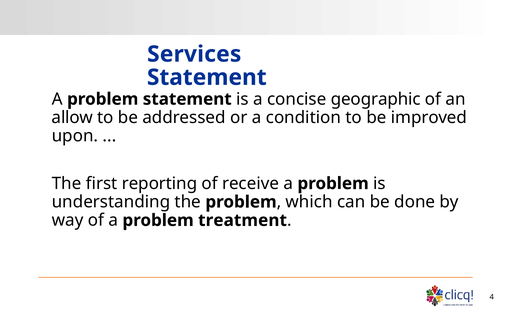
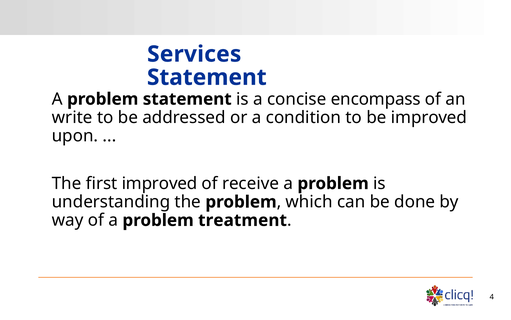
geographic: geographic -> encompass
allow: allow -> write
first reporting: reporting -> improved
